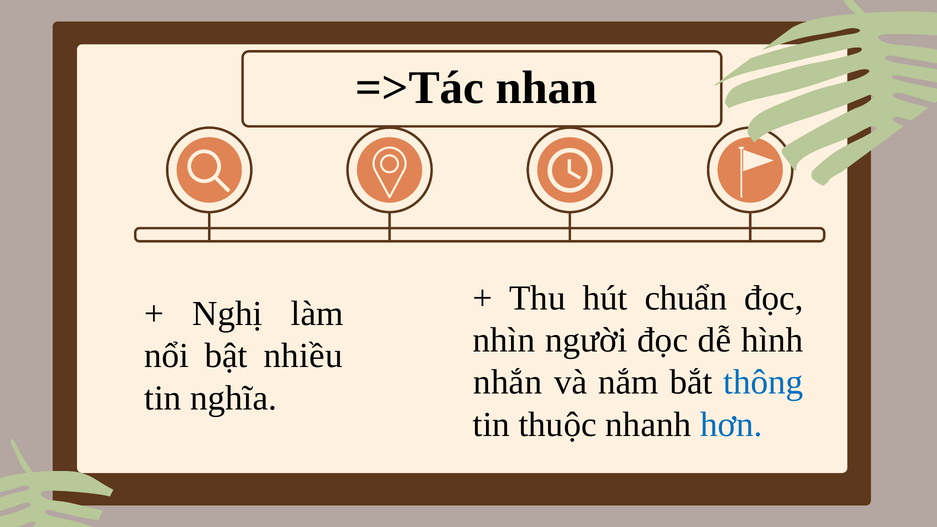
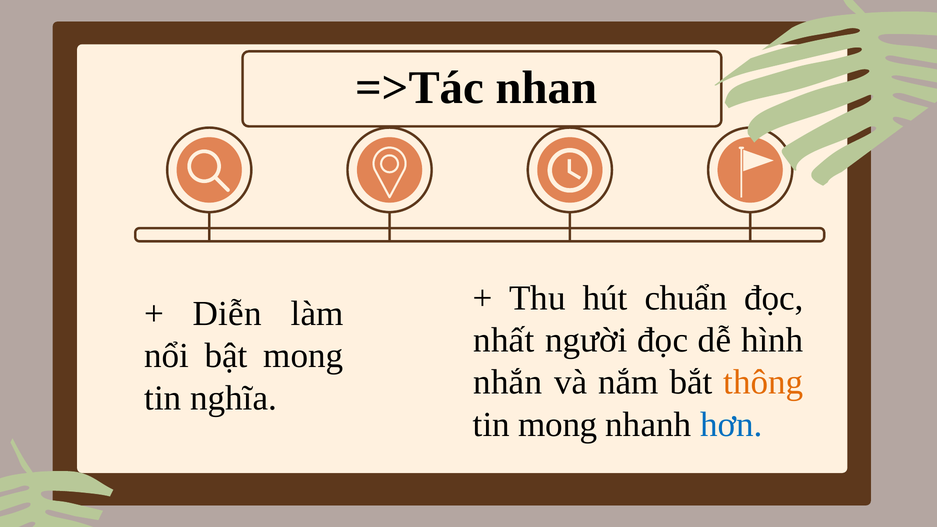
Nghị: Nghị -> Diễn
nhìn: nhìn -> nhất
bật nhiều: nhiều -> mong
thông colour: blue -> orange
tin thuộc: thuộc -> mong
